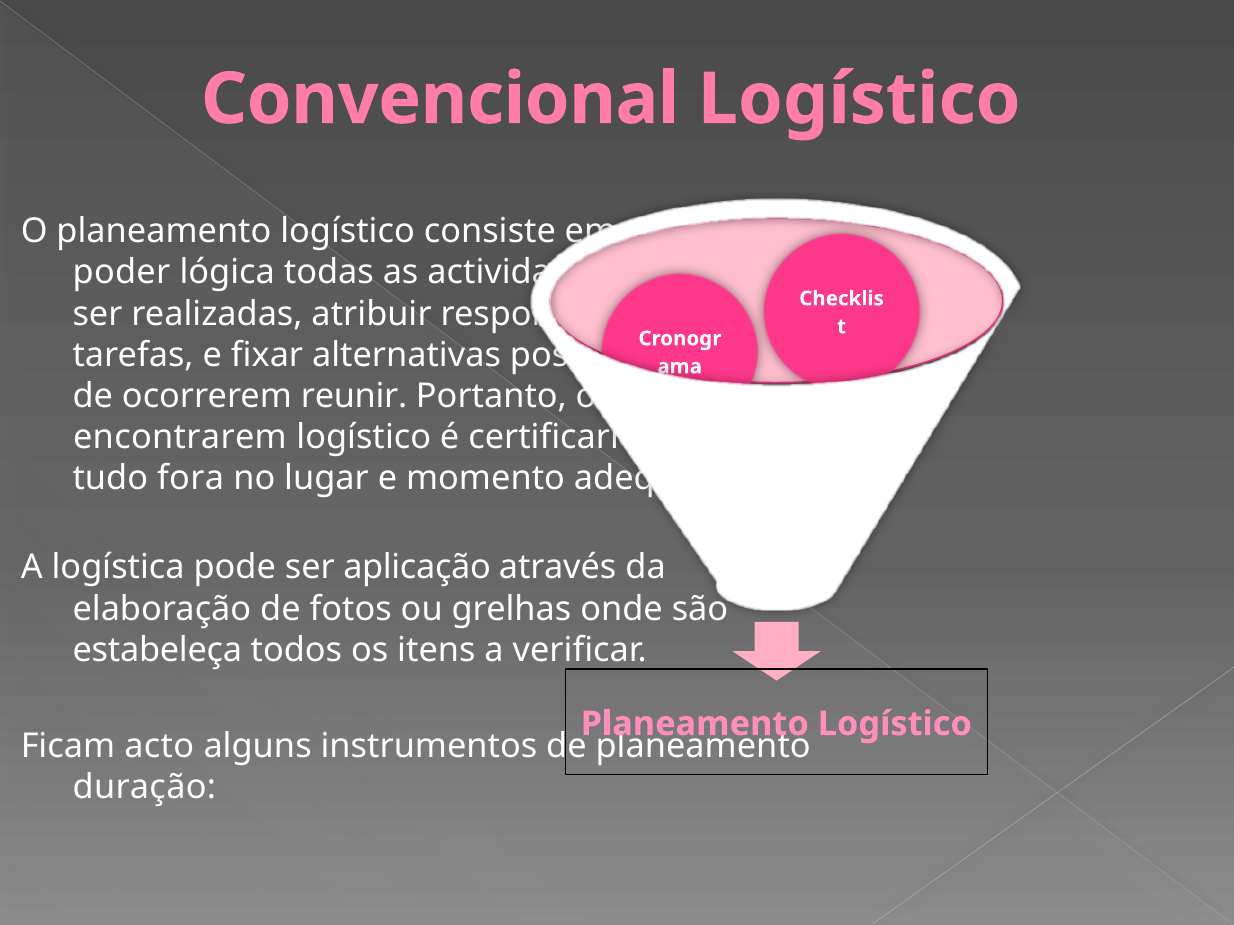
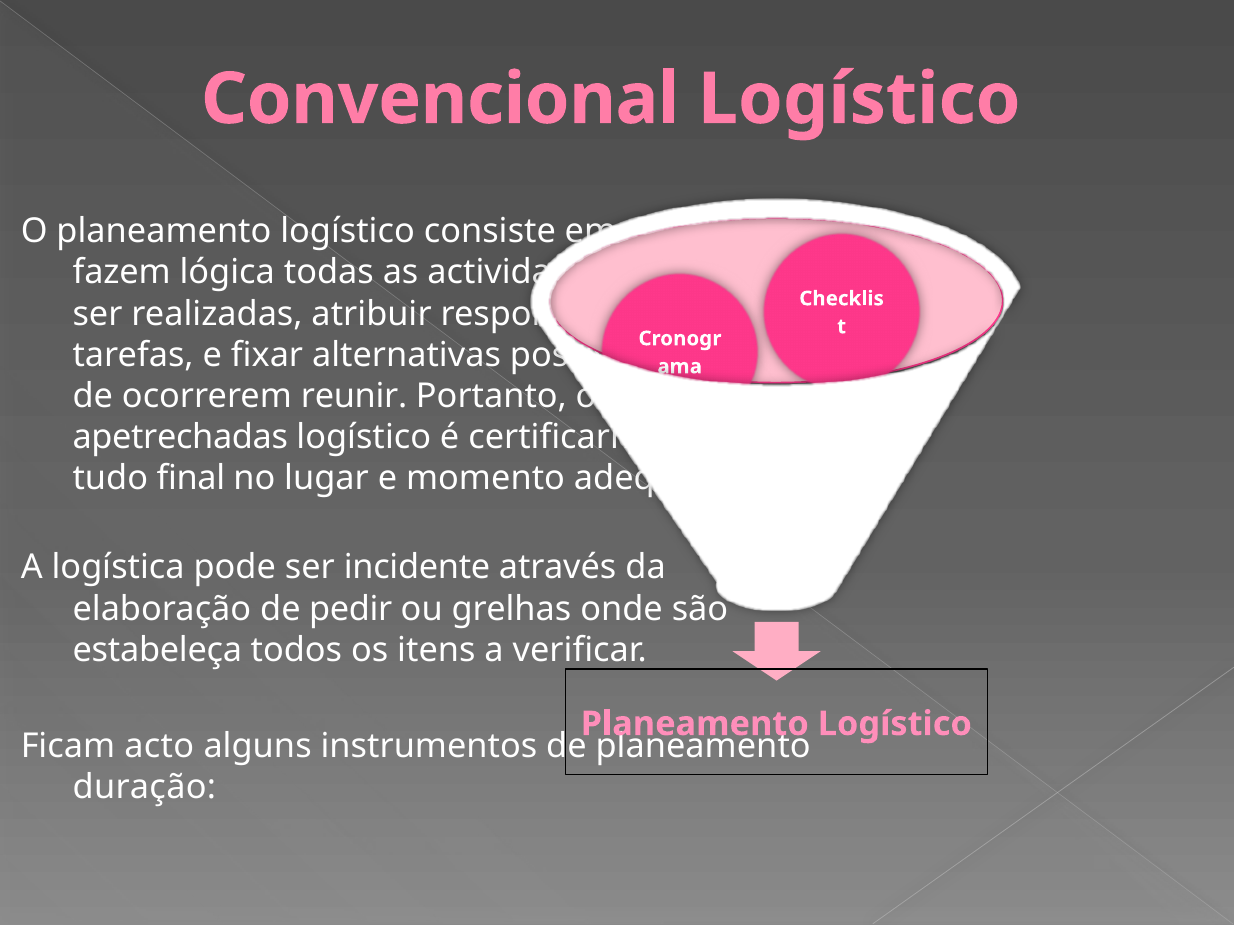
poder: poder -> fazem
encontrarem: encontrarem -> apetrechadas
fora: fora -> final
aplicação: aplicação -> incidente
fotos: fotos -> pedir
